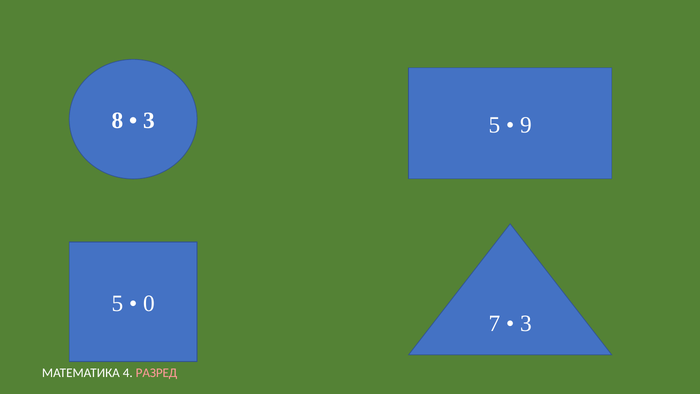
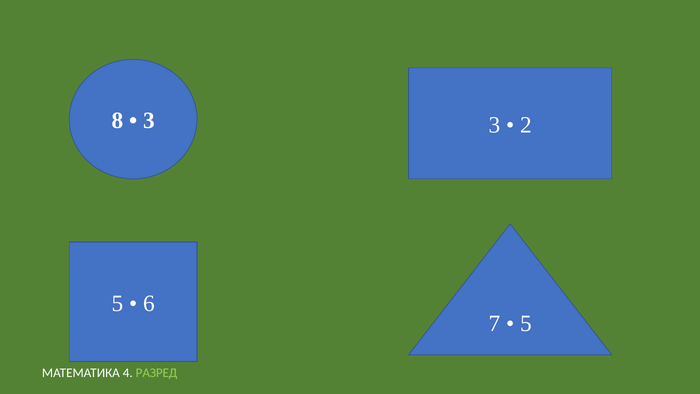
5 at (494, 125): 5 -> 3
9: 9 -> 2
0: 0 -> 6
3 at (526, 323): 3 -> 5
РАЗРЕД colour: pink -> light green
